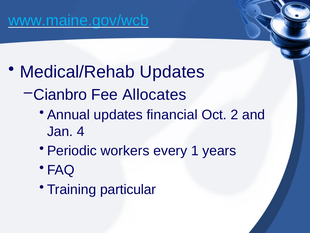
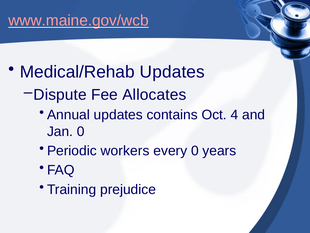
www.maine.gov/wcb colour: light blue -> pink
Cianbro: Cianbro -> Dispute
financial: financial -> contains
2: 2 -> 4
Jan 4: 4 -> 0
every 1: 1 -> 0
particular: particular -> prejudice
